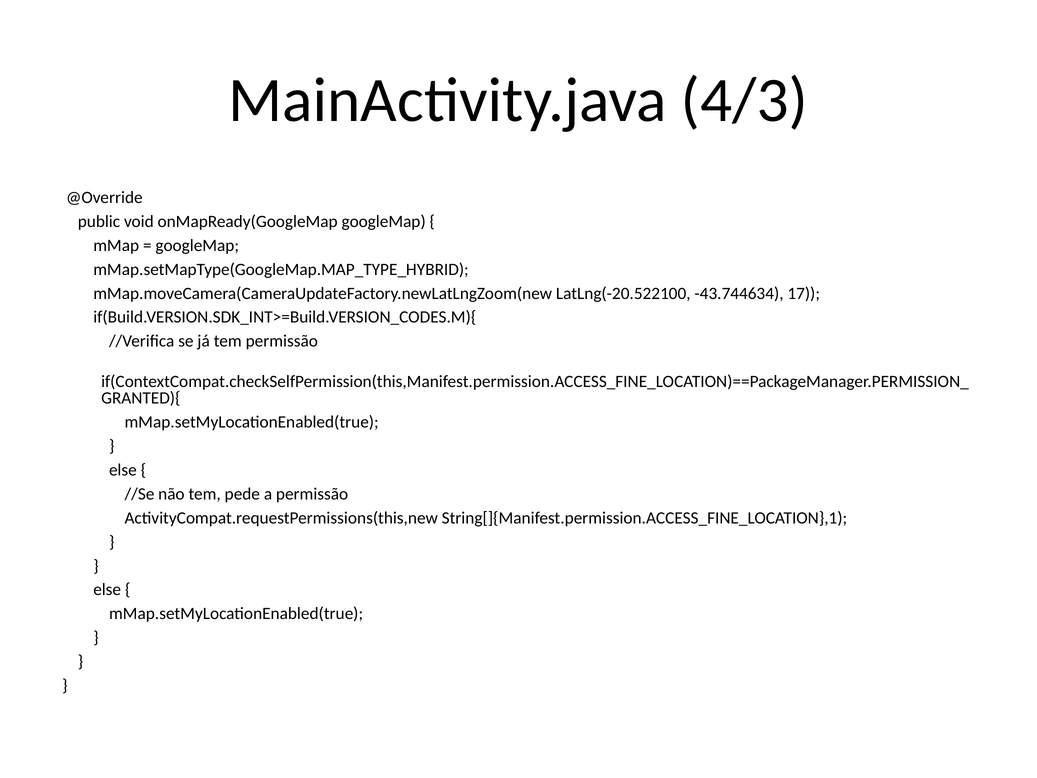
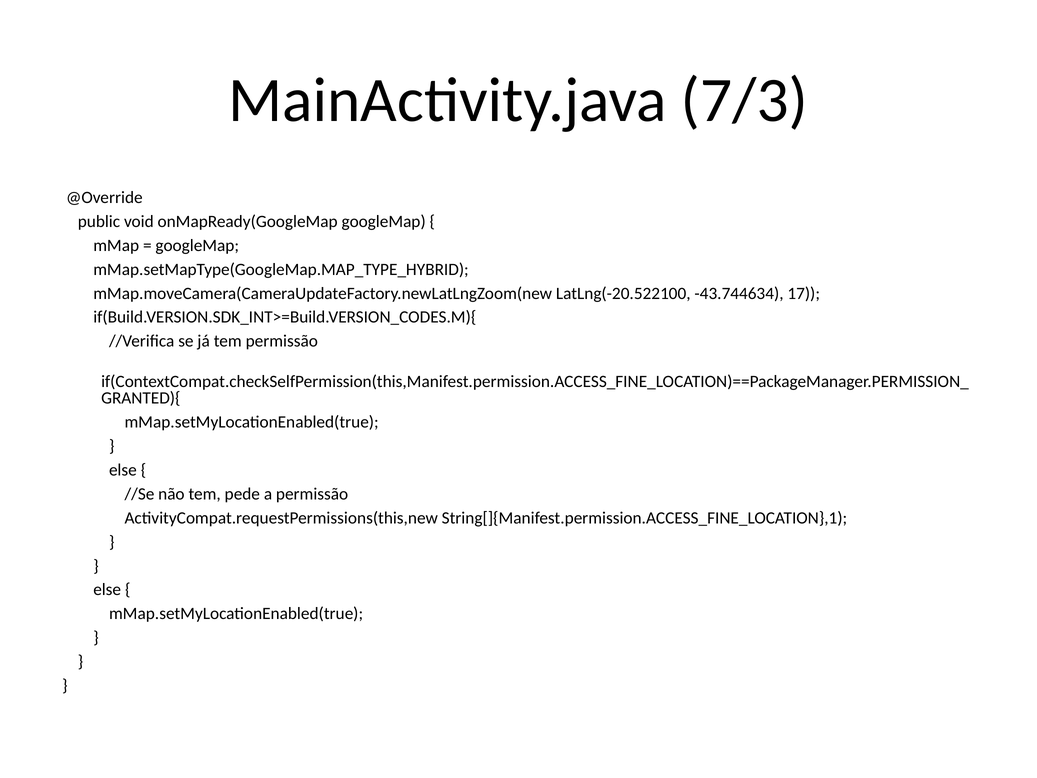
4/3: 4/3 -> 7/3
